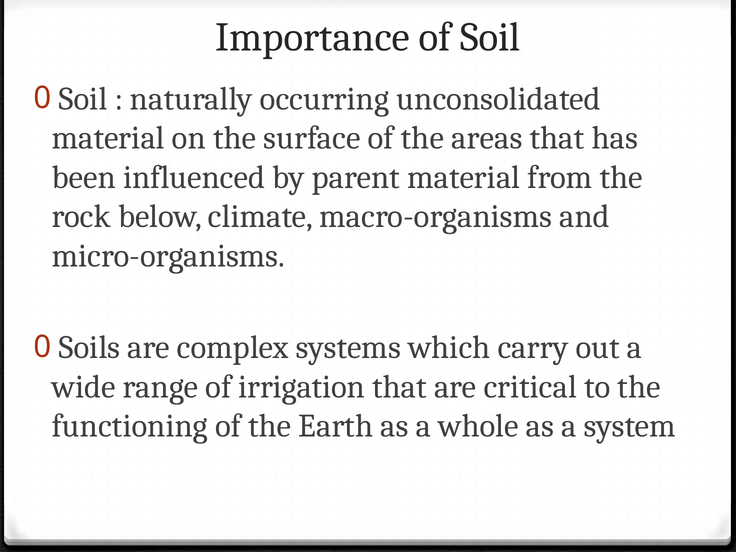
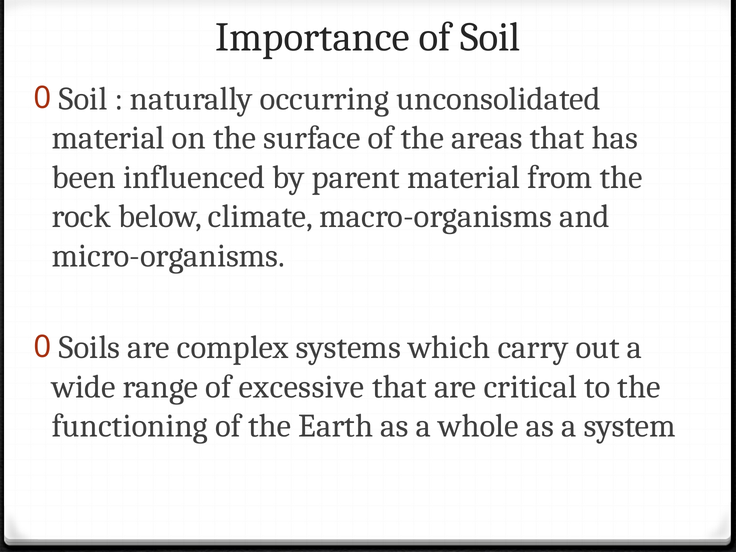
irrigation: irrigation -> excessive
